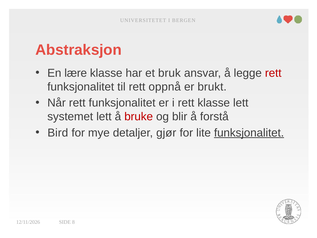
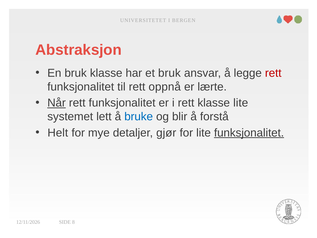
En lære: lære -> bruk
brukt: brukt -> lærte
Når underline: none -> present
klasse lett: lett -> lite
bruke colour: red -> blue
Bird: Bird -> Helt
